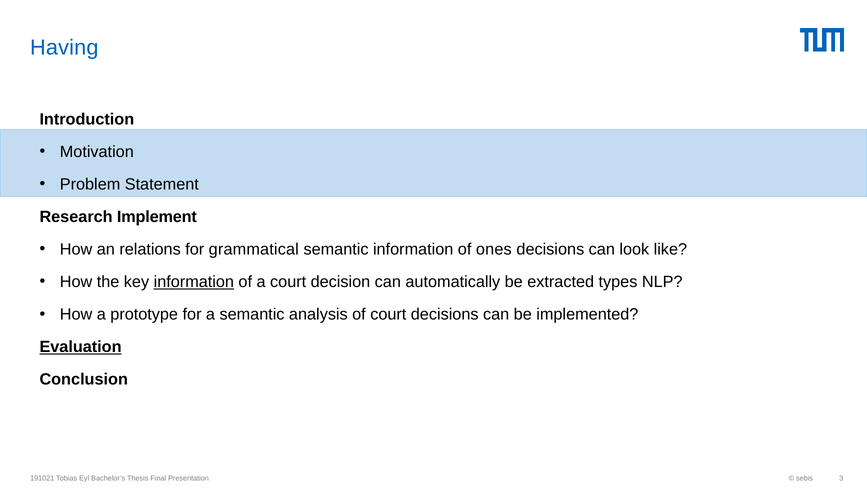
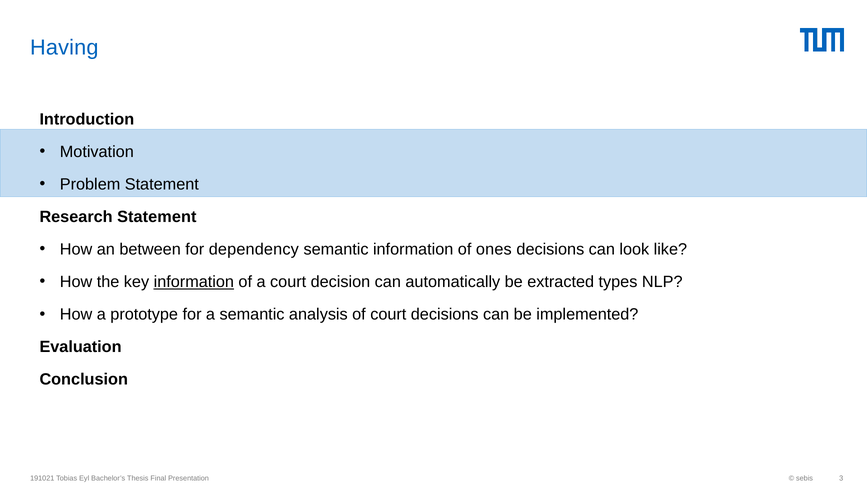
Research Implement: Implement -> Statement
relations: relations -> between
grammatical: grammatical -> dependency
Evaluation underline: present -> none
